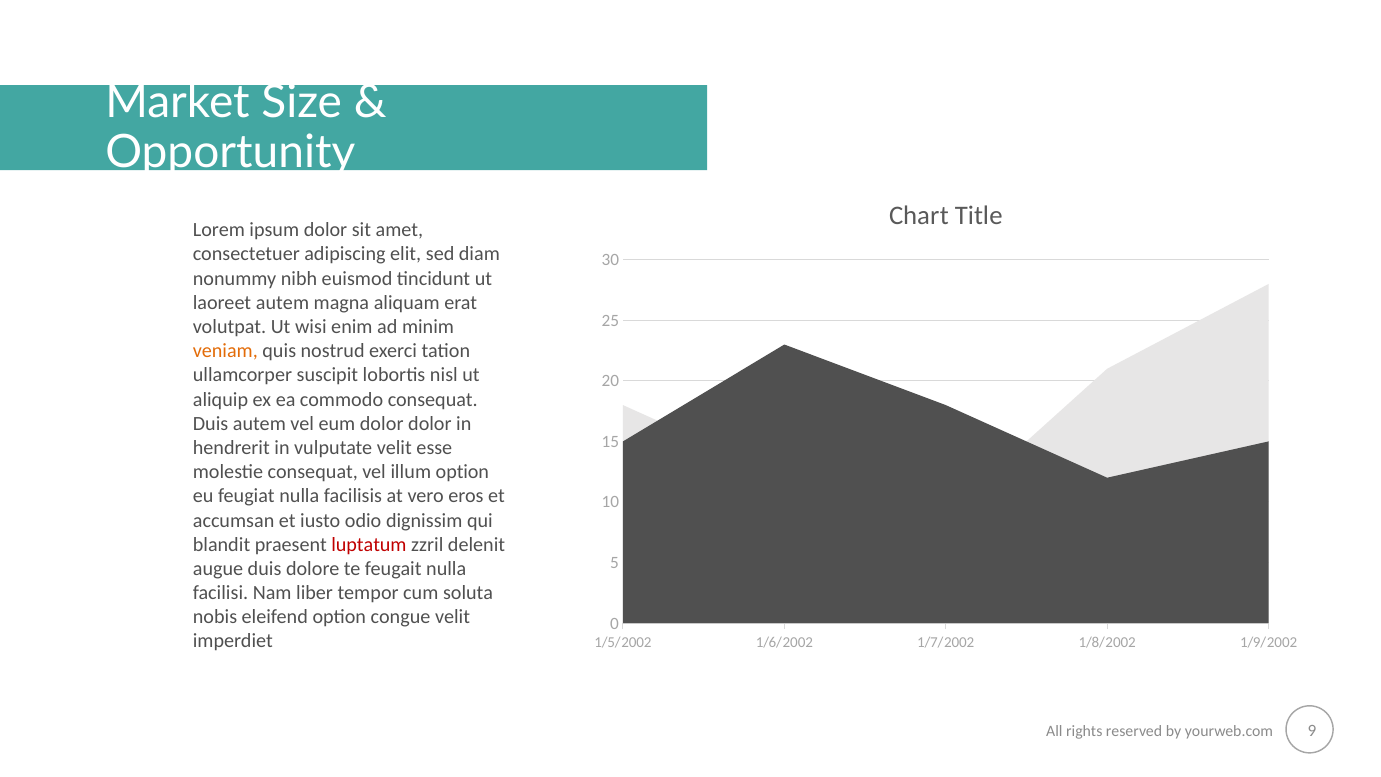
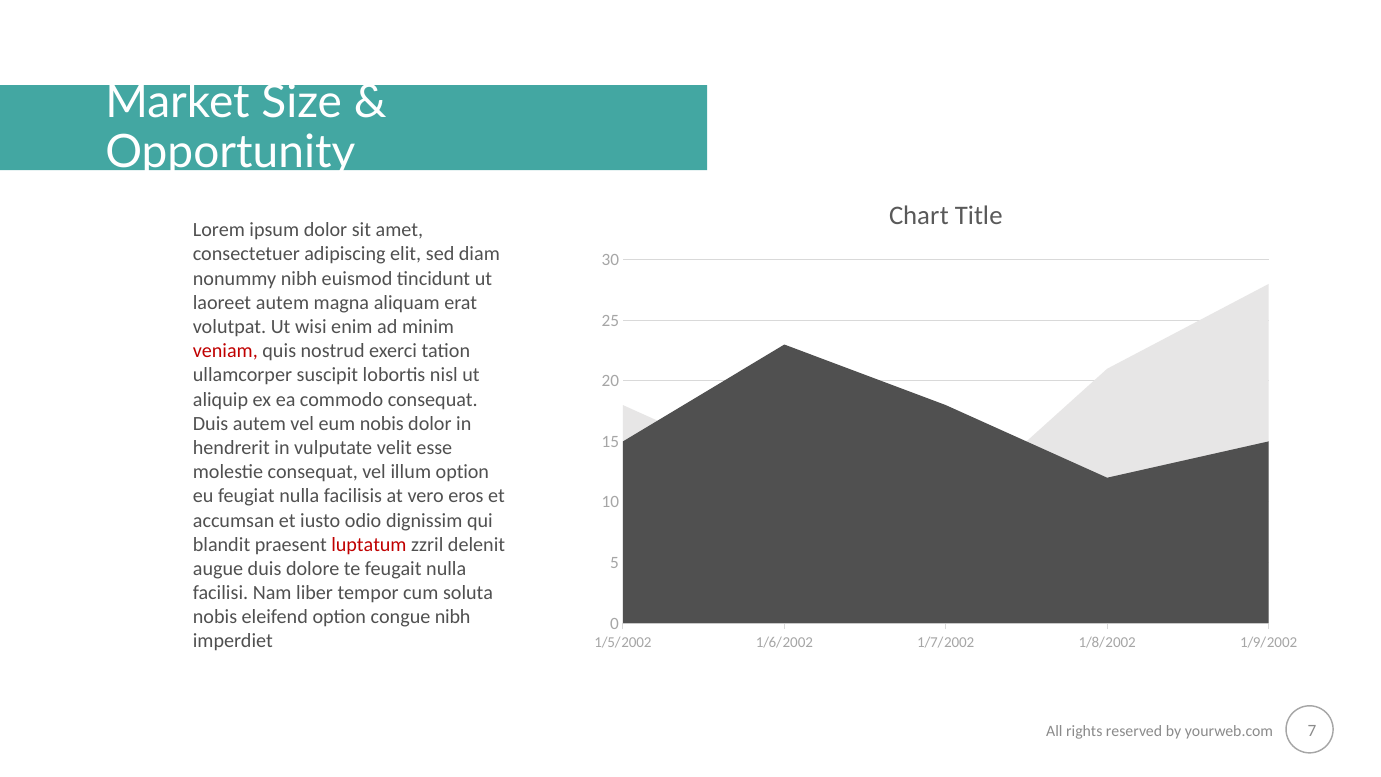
veniam colour: orange -> red
eum dolor: dolor -> nobis
congue velit: velit -> nibh
9: 9 -> 7
